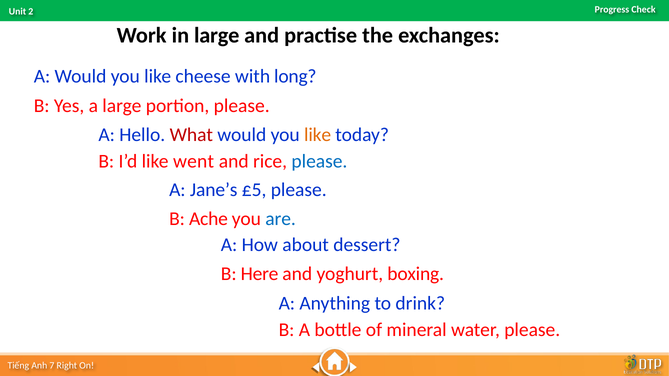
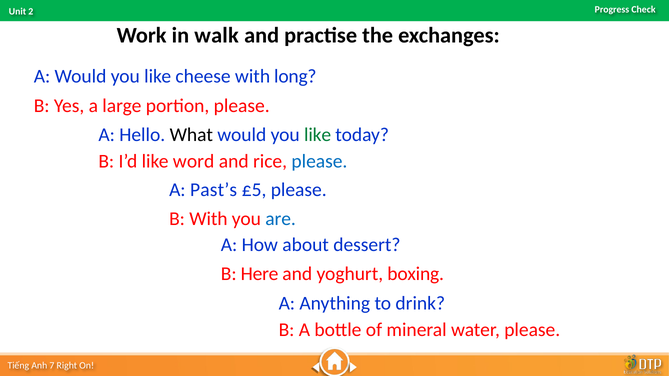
in large: large -> walk
What colour: red -> black
like at (318, 135) colour: orange -> green
went: went -> word
Jane’s: Jane’s -> Past’s
B Ache: Ache -> With
